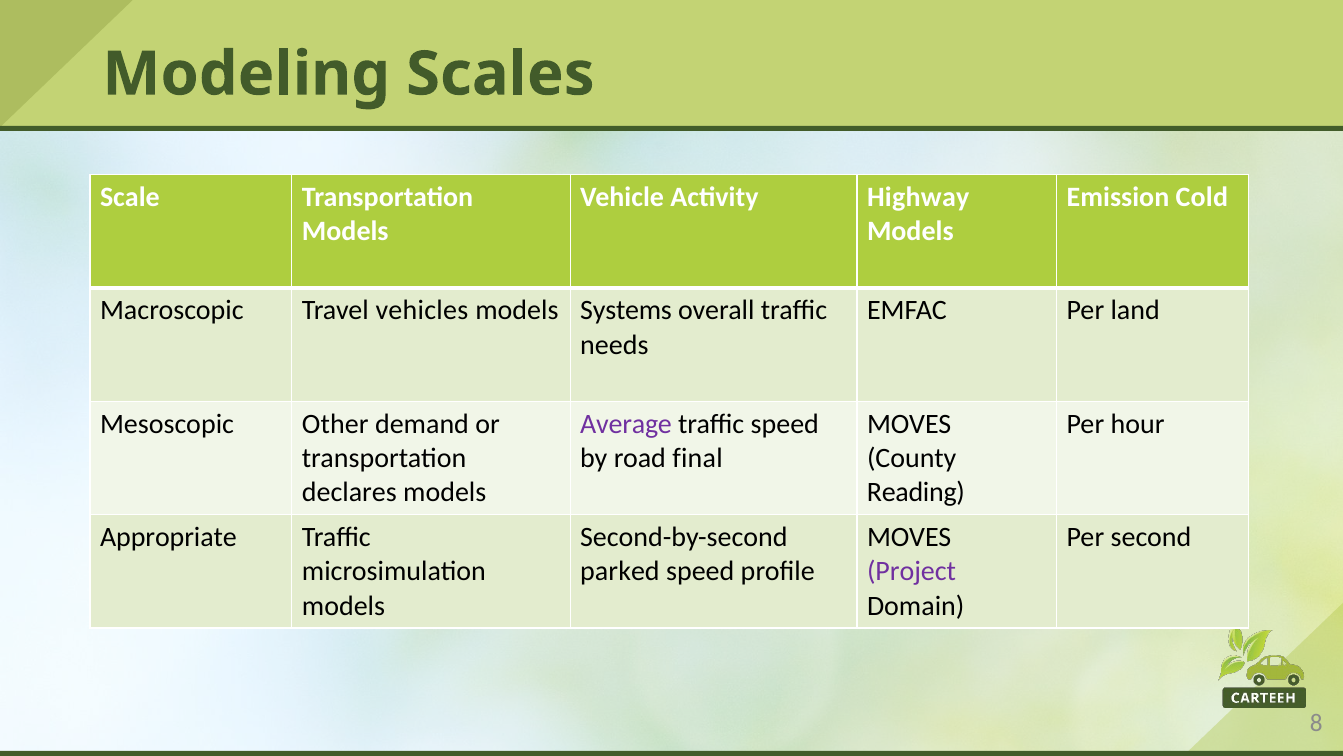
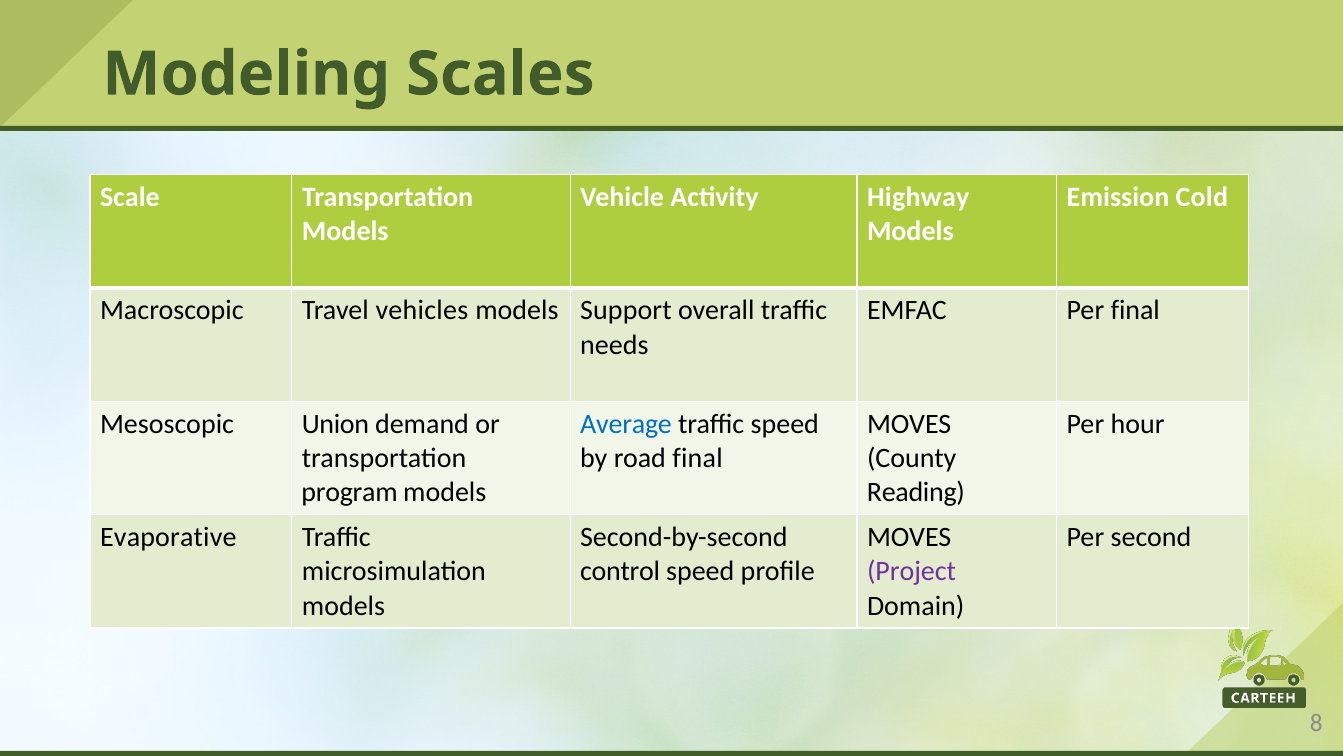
Systems: Systems -> Support
Per land: land -> final
Other: Other -> Union
Average colour: purple -> blue
declares: declares -> program
Appropriate: Appropriate -> Evaporative
parked: parked -> control
